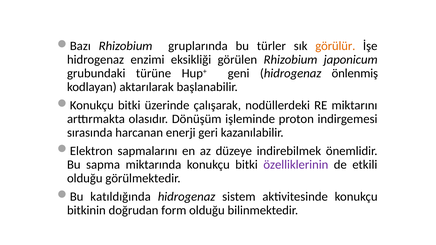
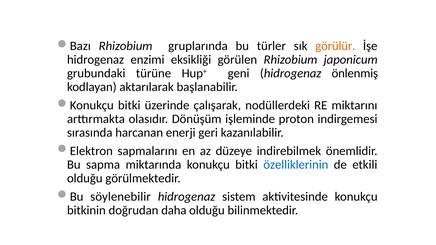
özelliklerinin colour: purple -> blue
katıldığında: katıldığında -> söylenebilir
form: form -> daha
